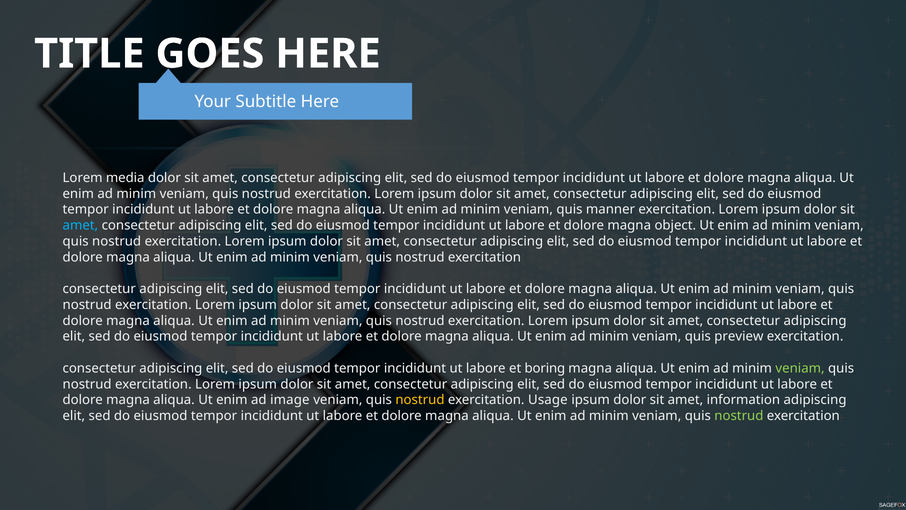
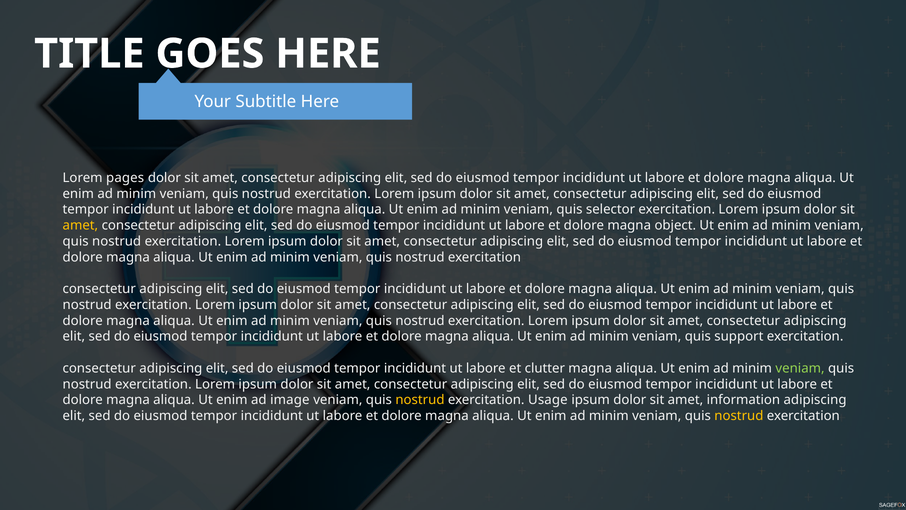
media: media -> pages
manner: manner -> selector
amet at (80, 225) colour: light blue -> yellow
preview: preview -> support
boring: boring -> clutter
nostrud at (739, 416) colour: light green -> yellow
